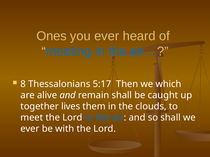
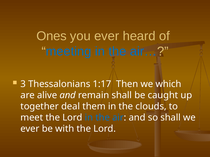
8: 8 -> 3
5:17: 5:17 -> 1:17
lives: lives -> deal
